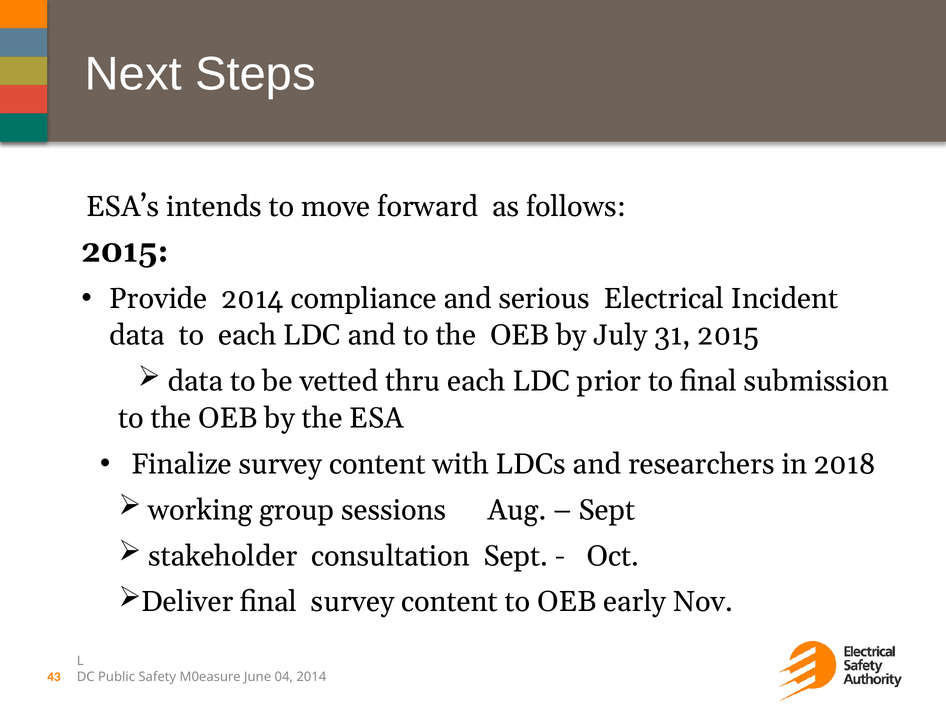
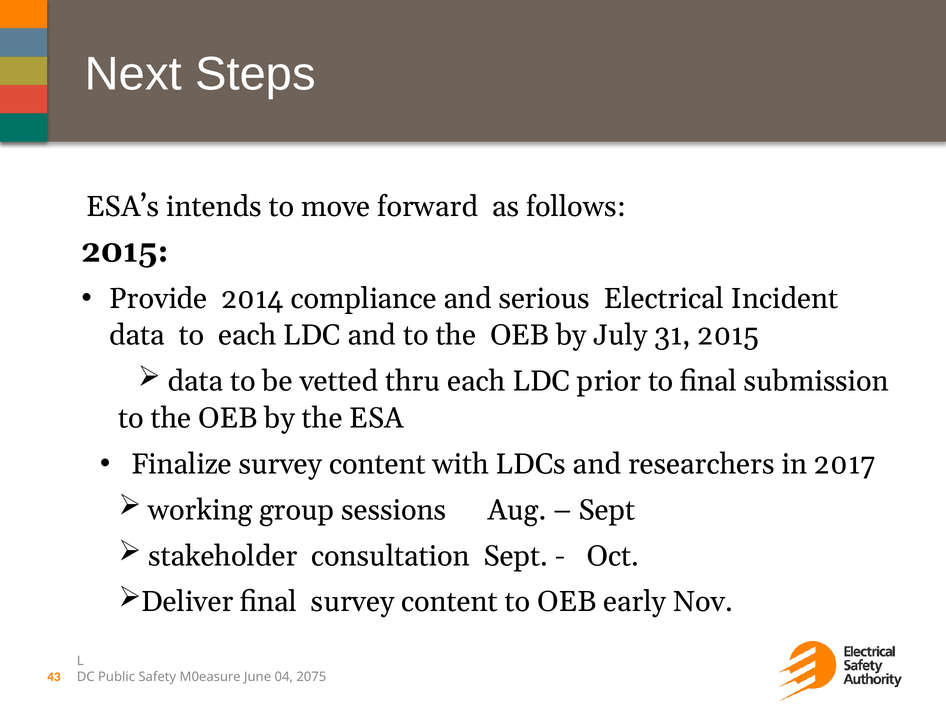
2018: 2018 -> 2017
04 2014: 2014 -> 2075
